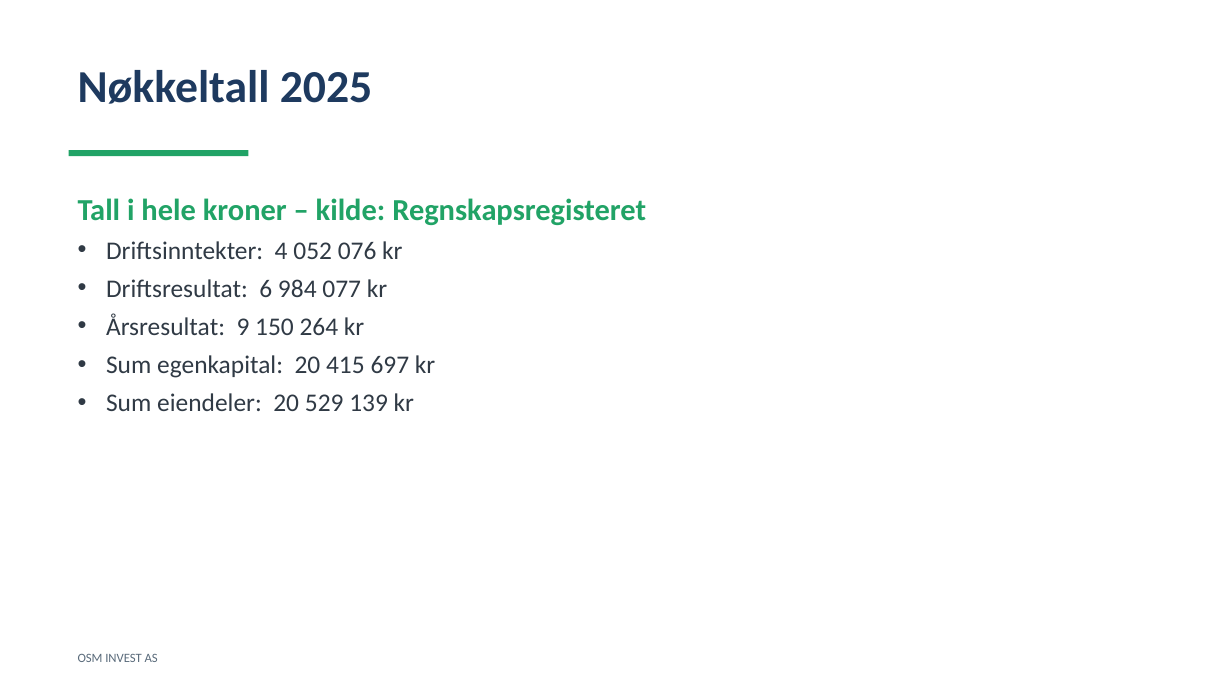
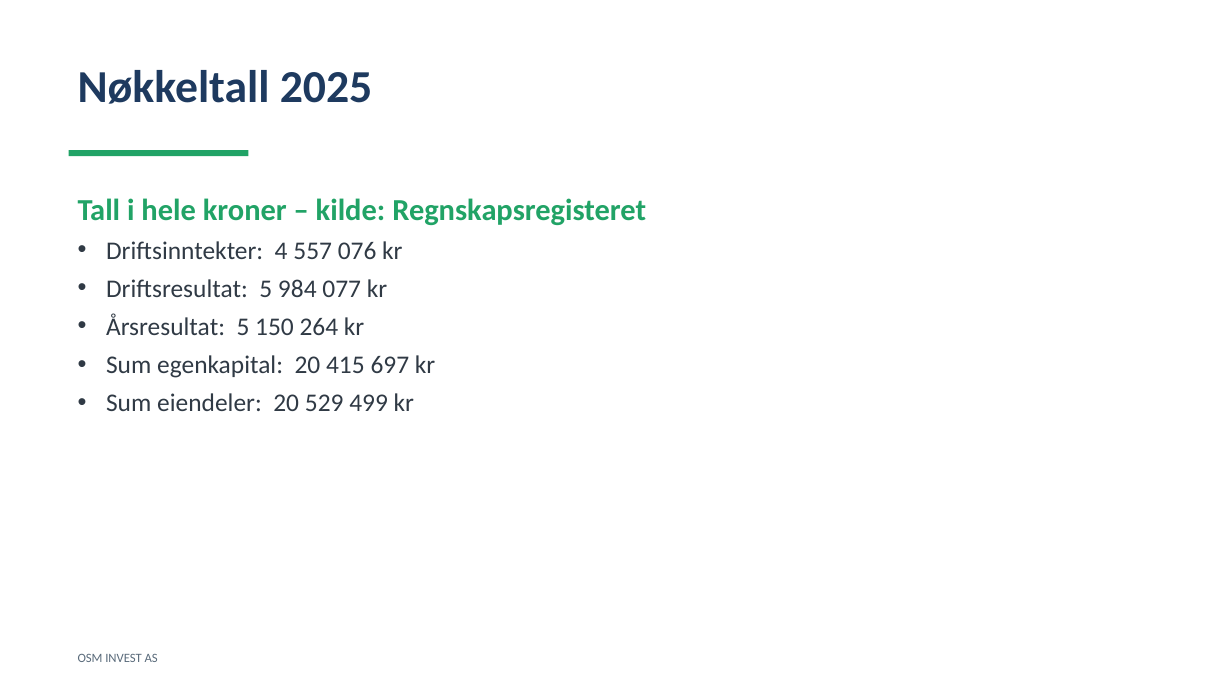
052: 052 -> 557
Driftsresultat 6: 6 -> 5
Årsresultat 9: 9 -> 5
139: 139 -> 499
